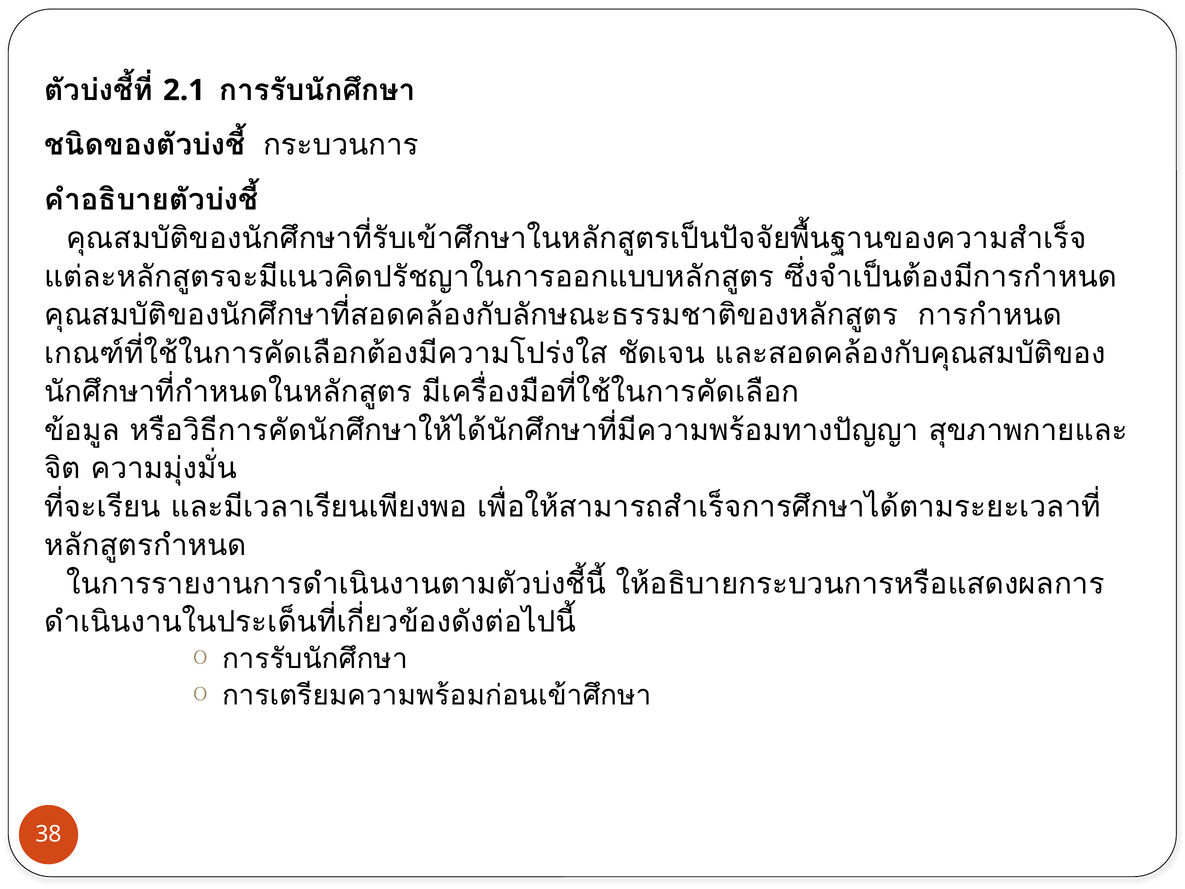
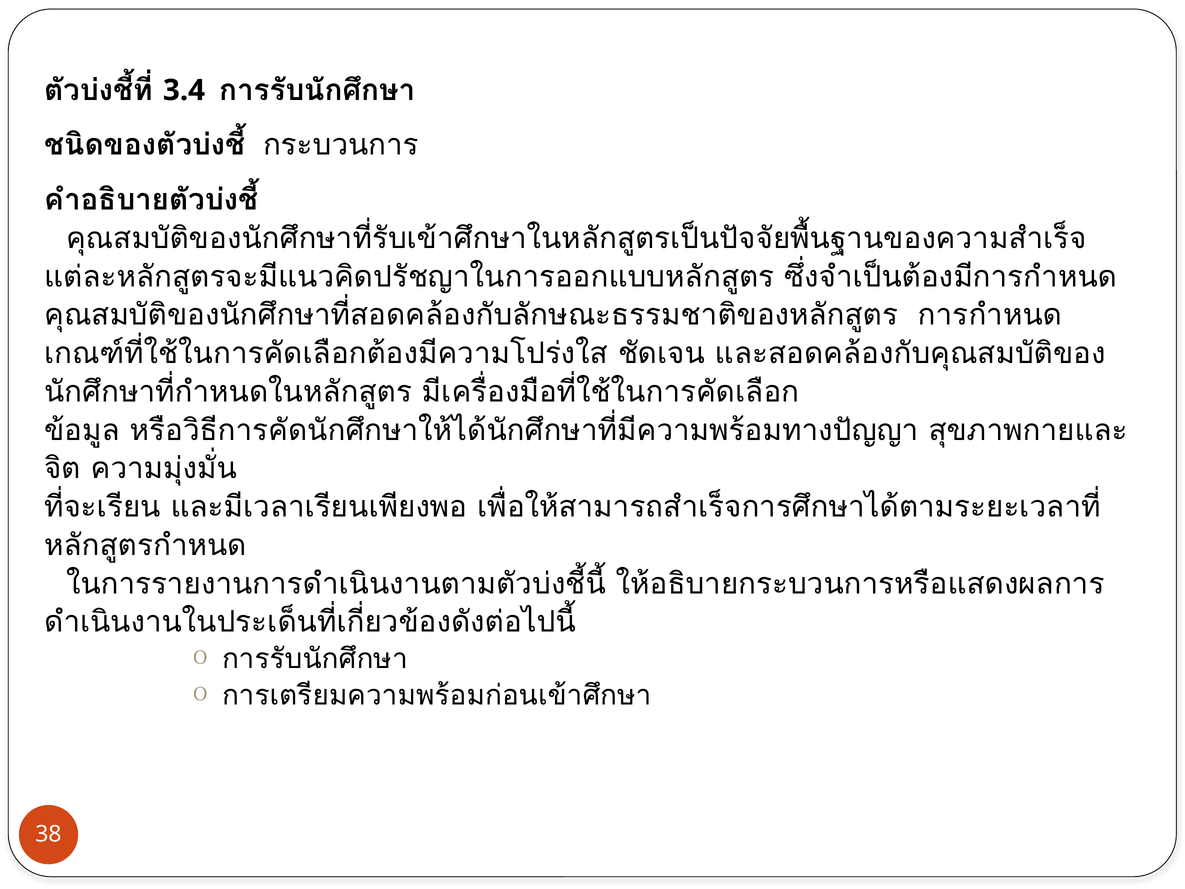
2.1: 2.1 -> 3.4
